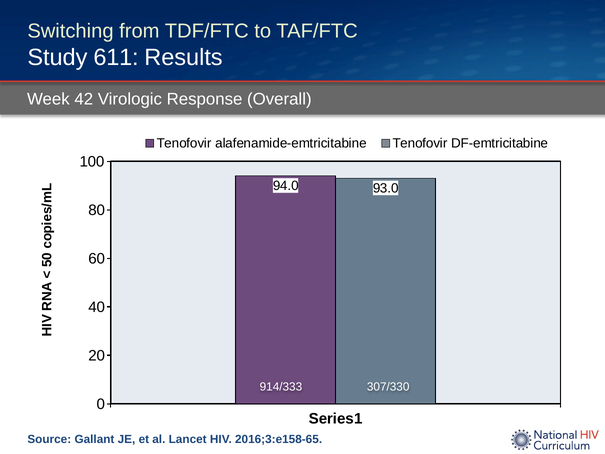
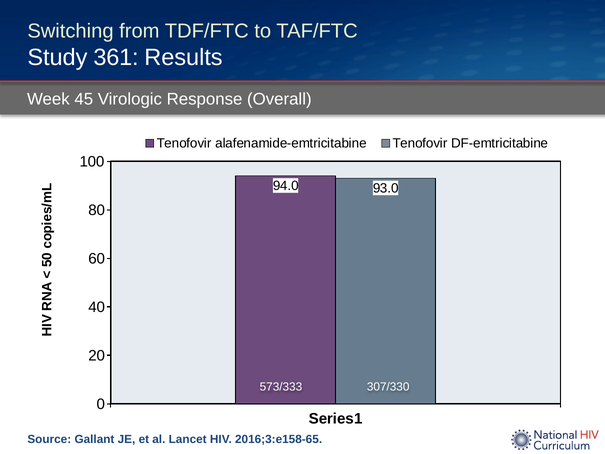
611: 611 -> 361
42: 42 -> 45
914/333: 914/333 -> 573/333
